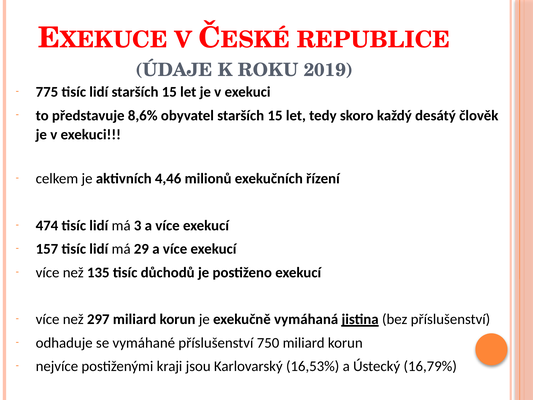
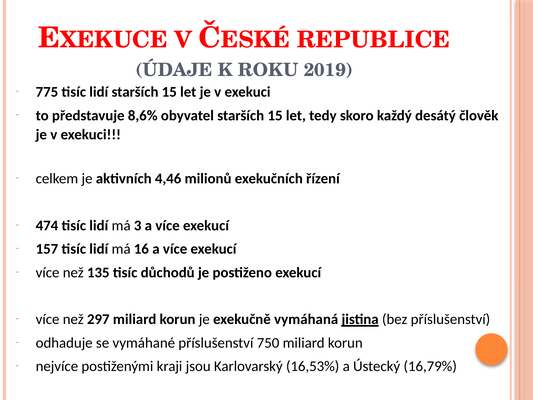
29: 29 -> 16
